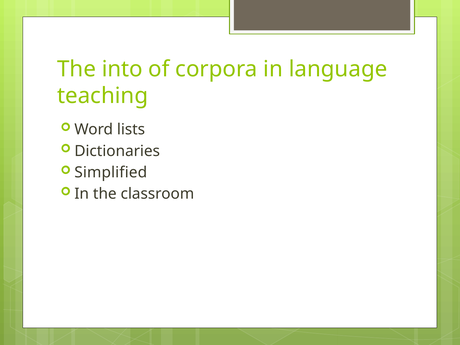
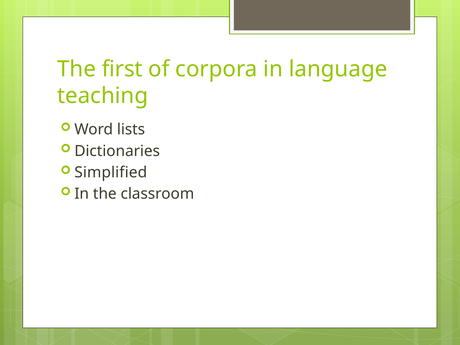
into: into -> first
